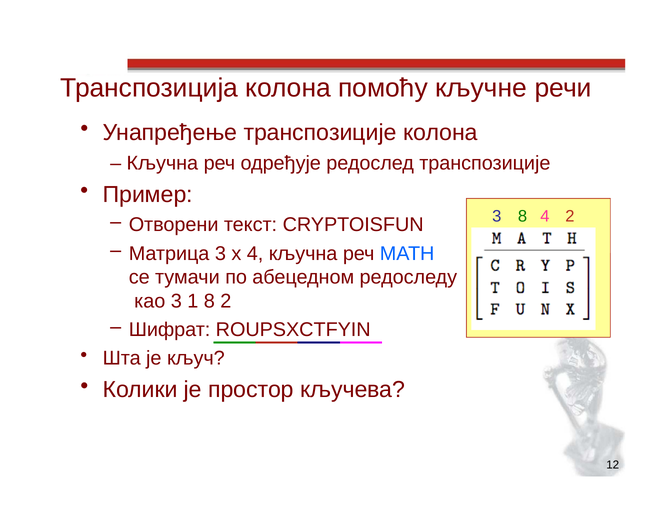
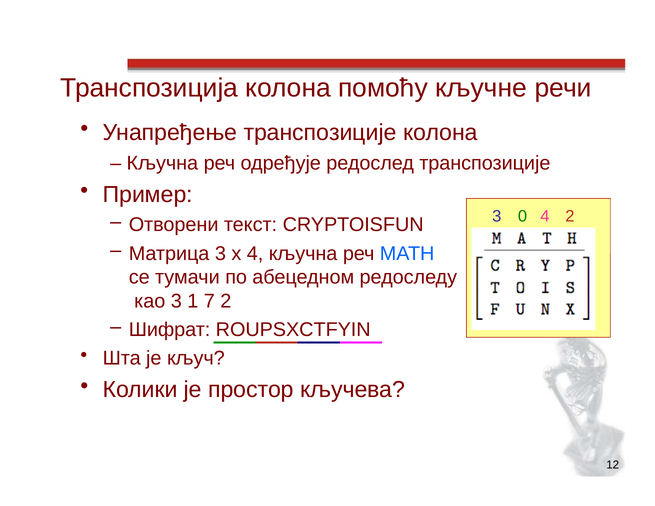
3 8: 8 -> 0
1 8: 8 -> 7
